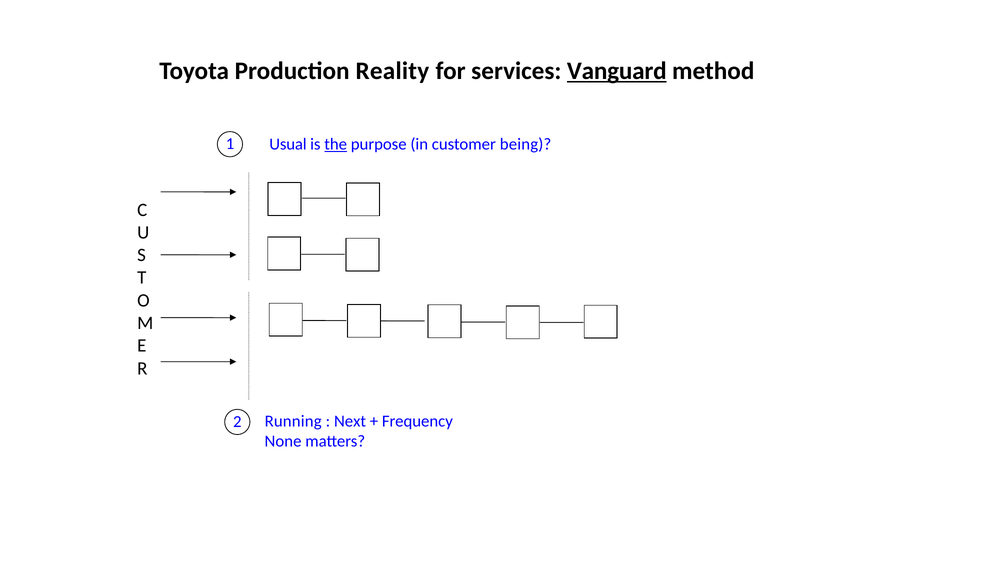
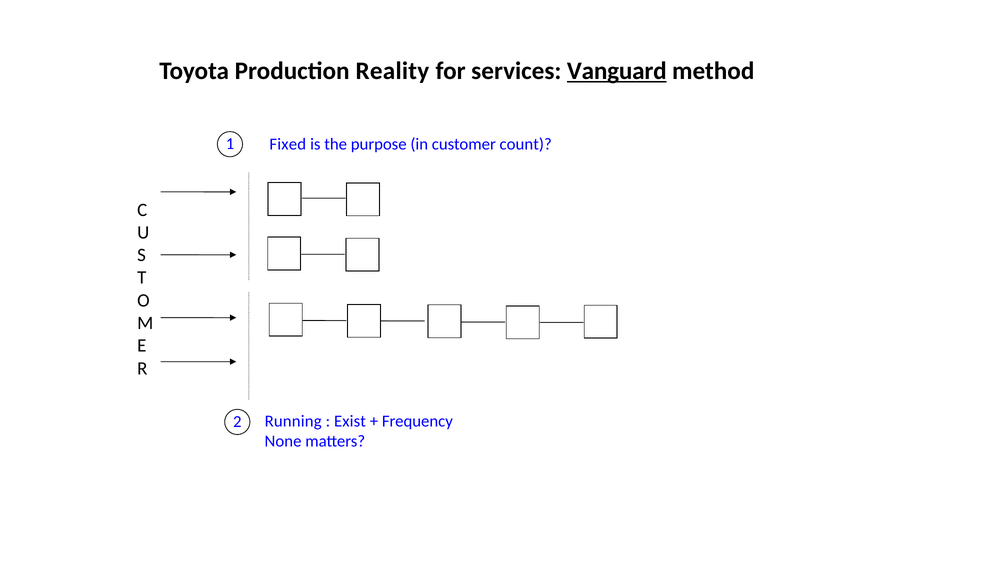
Usual: Usual -> Fixed
the underline: present -> none
being: being -> count
Next: Next -> Exist
